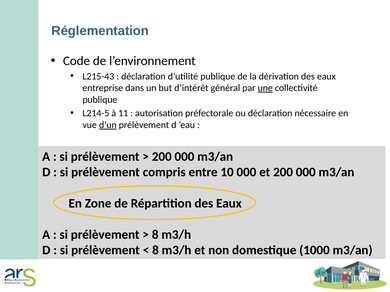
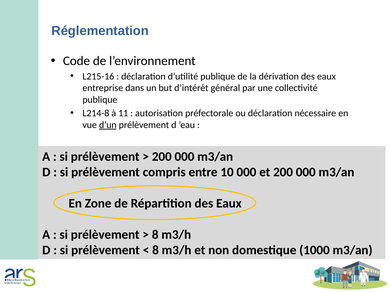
L215-43: L215-43 -> L215-16
une underline: present -> none
L214-5: L214-5 -> L214-8
